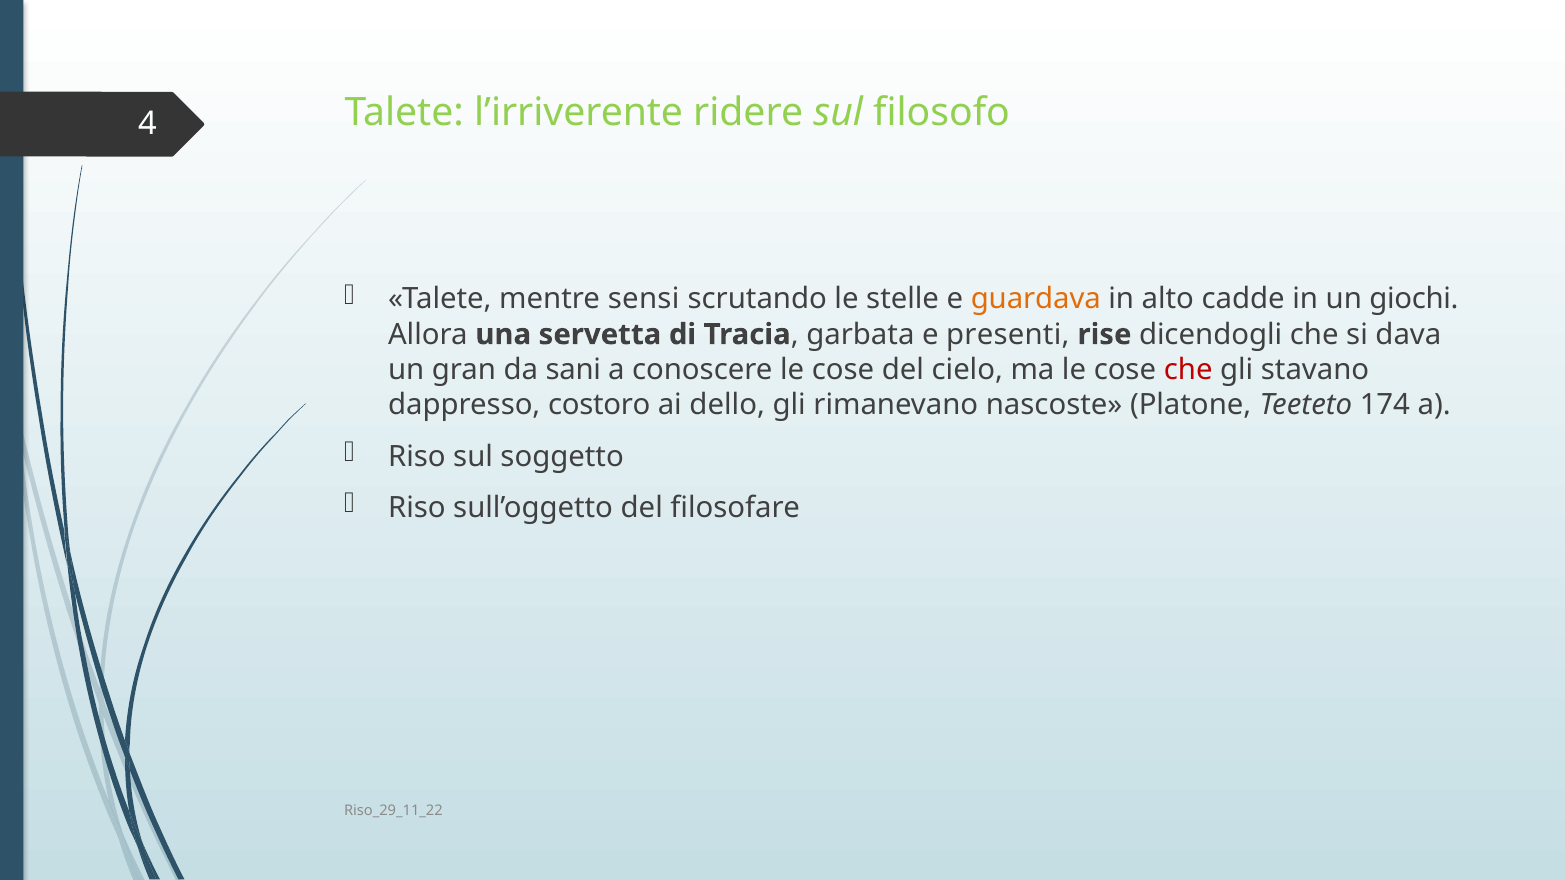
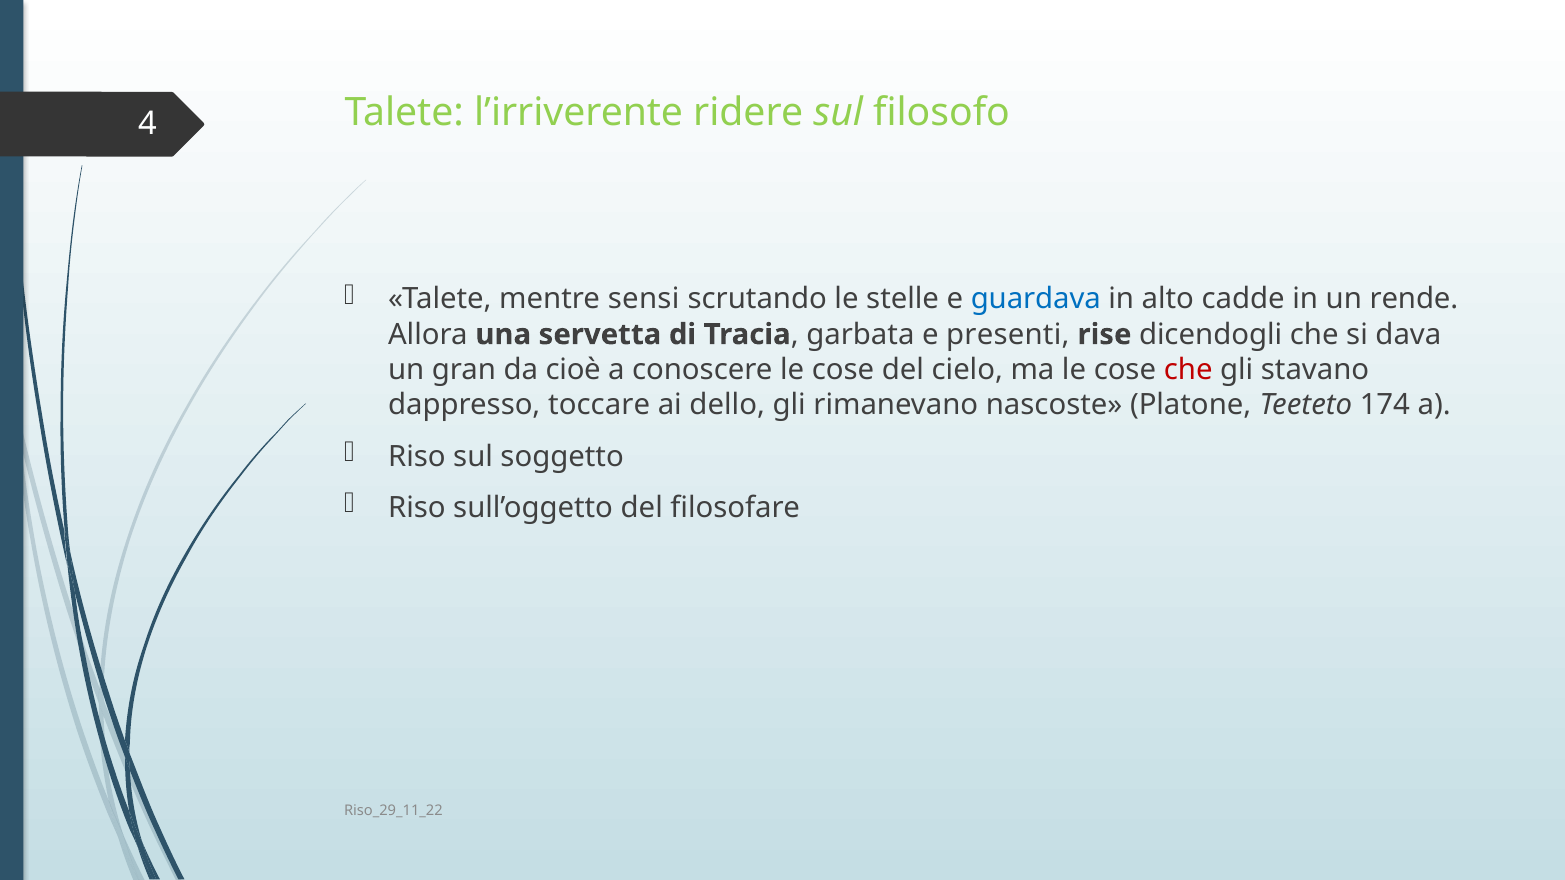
guardava colour: orange -> blue
giochi: giochi -> rende
sani: sani -> cioè
costoro: costoro -> toccare
